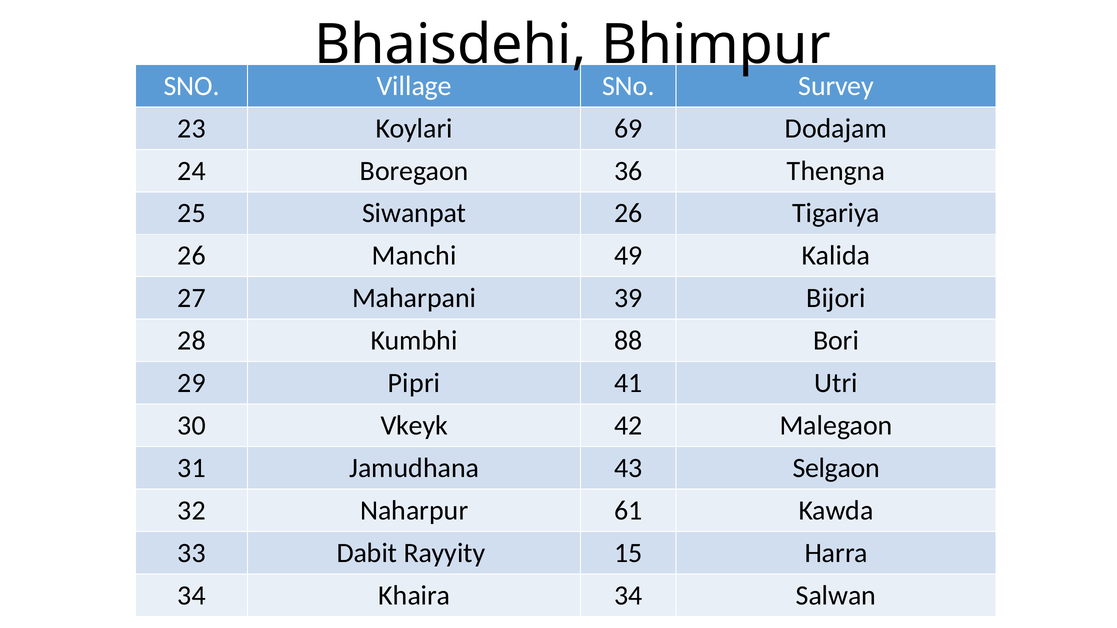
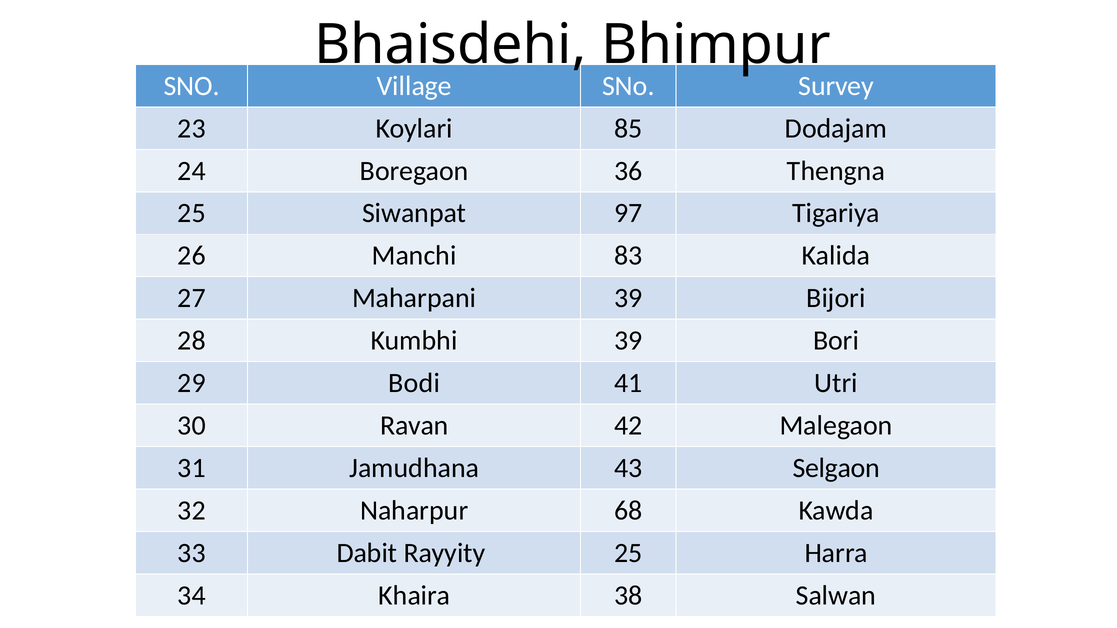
69: 69 -> 85
Siwanpat 26: 26 -> 97
49: 49 -> 83
Kumbhi 88: 88 -> 39
Pipri: Pipri -> Bodi
Vkeyk: Vkeyk -> Ravan
61: 61 -> 68
Rayyity 15: 15 -> 25
Khaira 34: 34 -> 38
